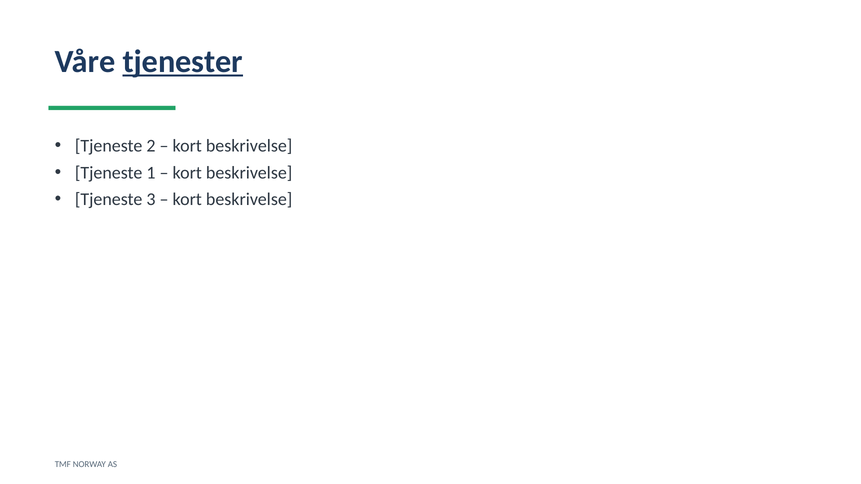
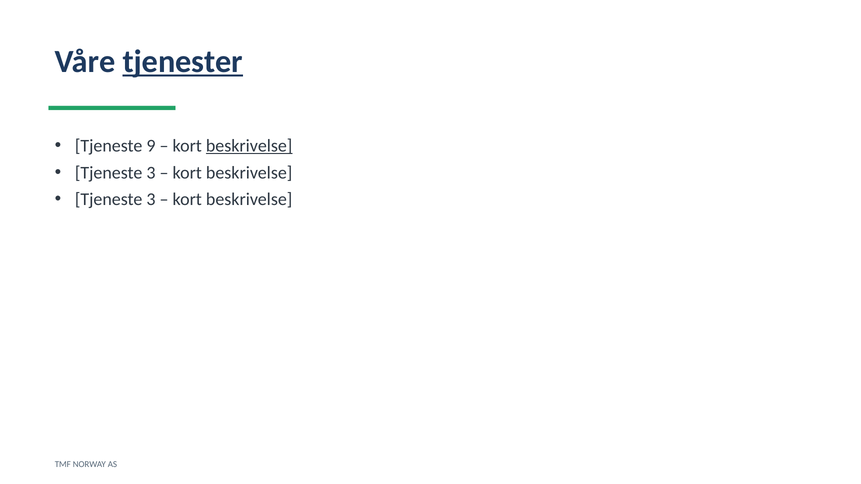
2: 2 -> 9
beskrivelse at (249, 146) underline: none -> present
1 at (151, 173): 1 -> 3
